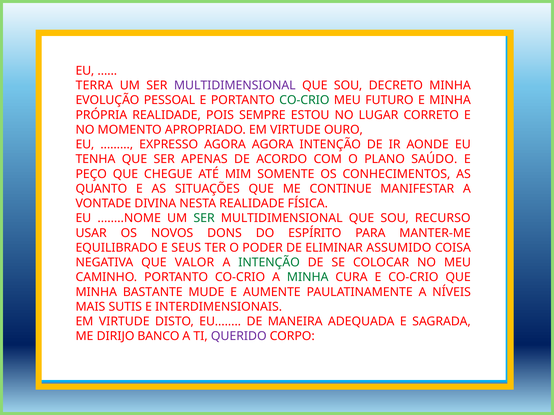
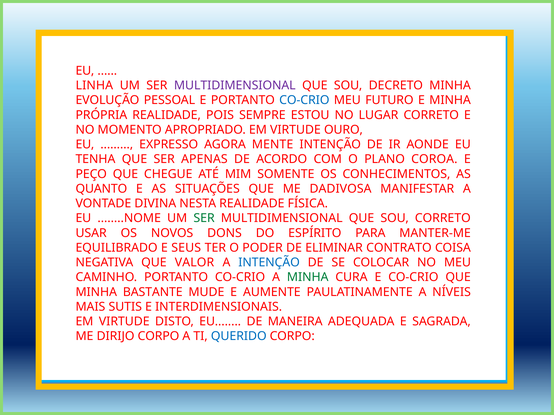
TERRA: TERRA -> LINHA
CO-CRIO at (304, 100) colour: green -> blue
AGORA AGORA: AGORA -> MENTE
SAÚDO: SAÚDO -> COROA
CONTINUE: CONTINUE -> DADIVOSA
SOU RECURSO: RECURSO -> CORRETO
ASSUMIDO: ASSUMIDO -> CONTRATO
INTENÇÃO at (269, 263) colour: green -> blue
DIRIJO BANCO: BANCO -> CORPO
QUERIDO colour: purple -> blue
